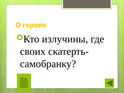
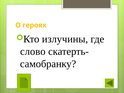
своих: своих -> слово
